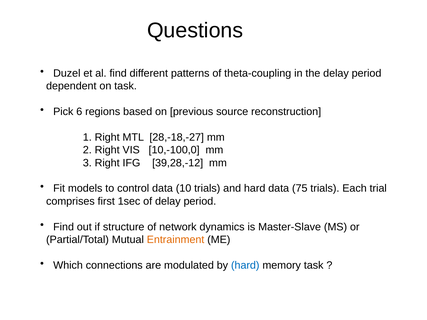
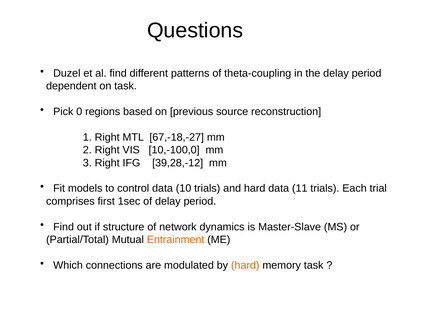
6: 6 -> 0
28,-18,-27: 28,-18,-27 -> 67,-18,-27
75: 75 -> 11
hard at (245, 265) colour: blue -> orange
